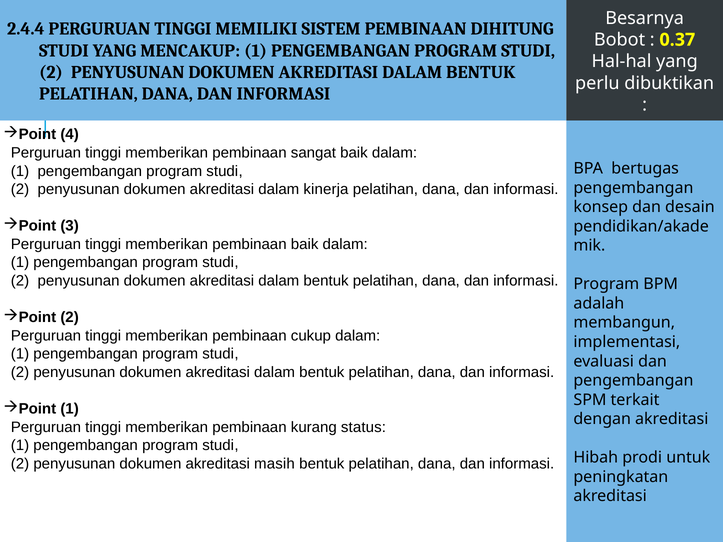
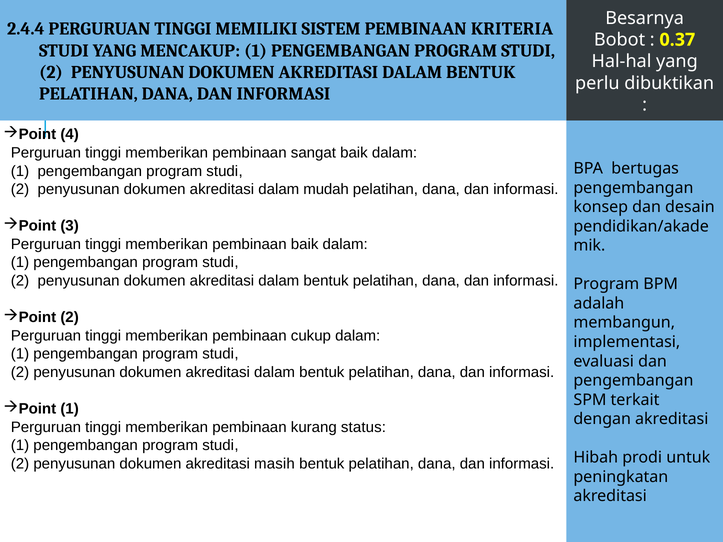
DIHITUNG: DIHITUNG -> KRITERIA
kinerja: kinerja -> mudah
